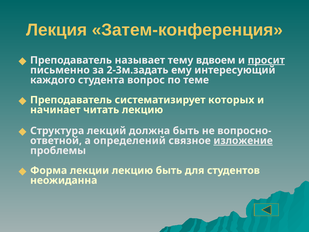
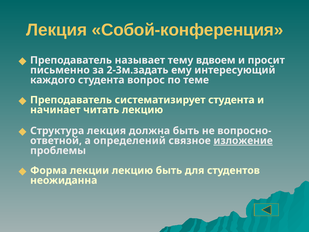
Затем-конференция: Затем-конференция -> Собой-конференция
просит underline: present -> none
систематизирует которых: которых -> студента
Структура лекций: лекций -> лекция
